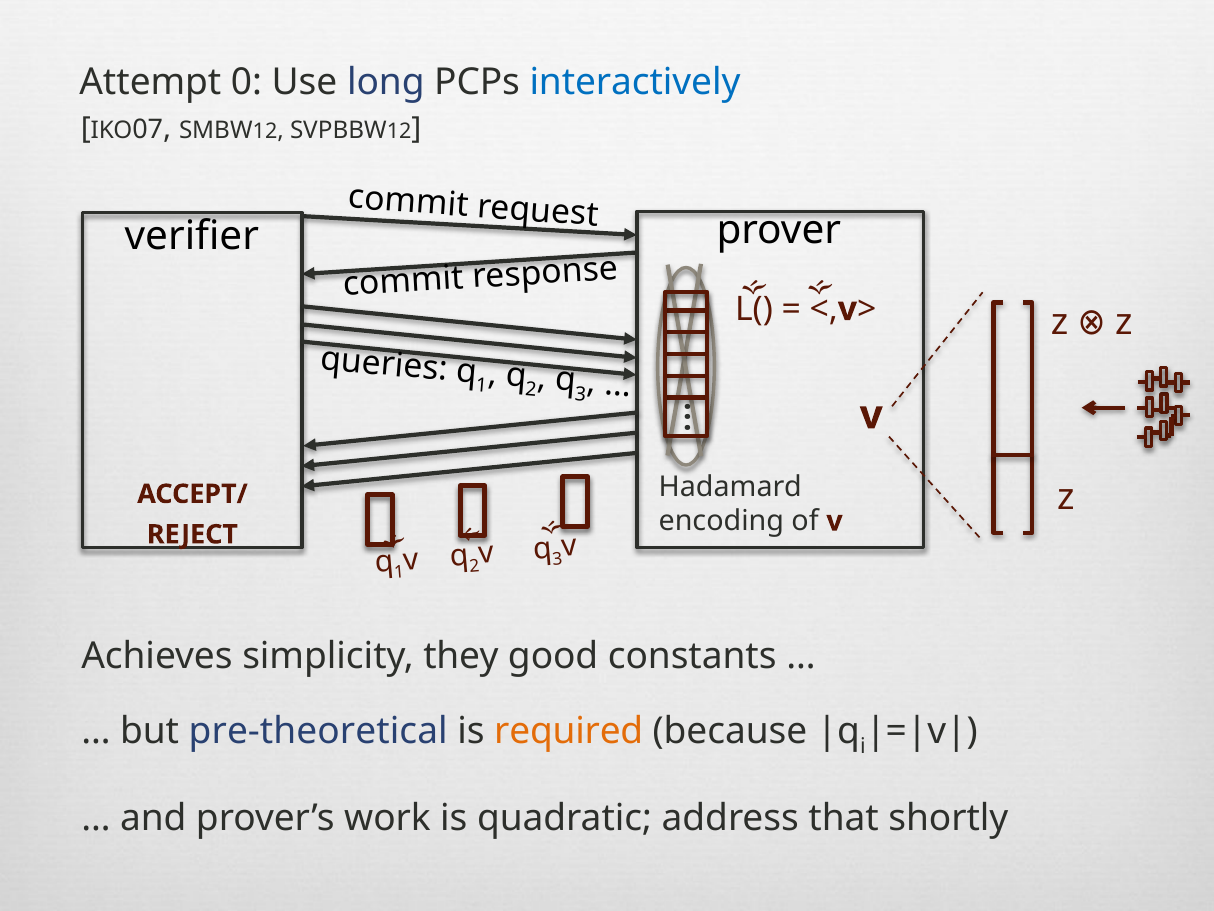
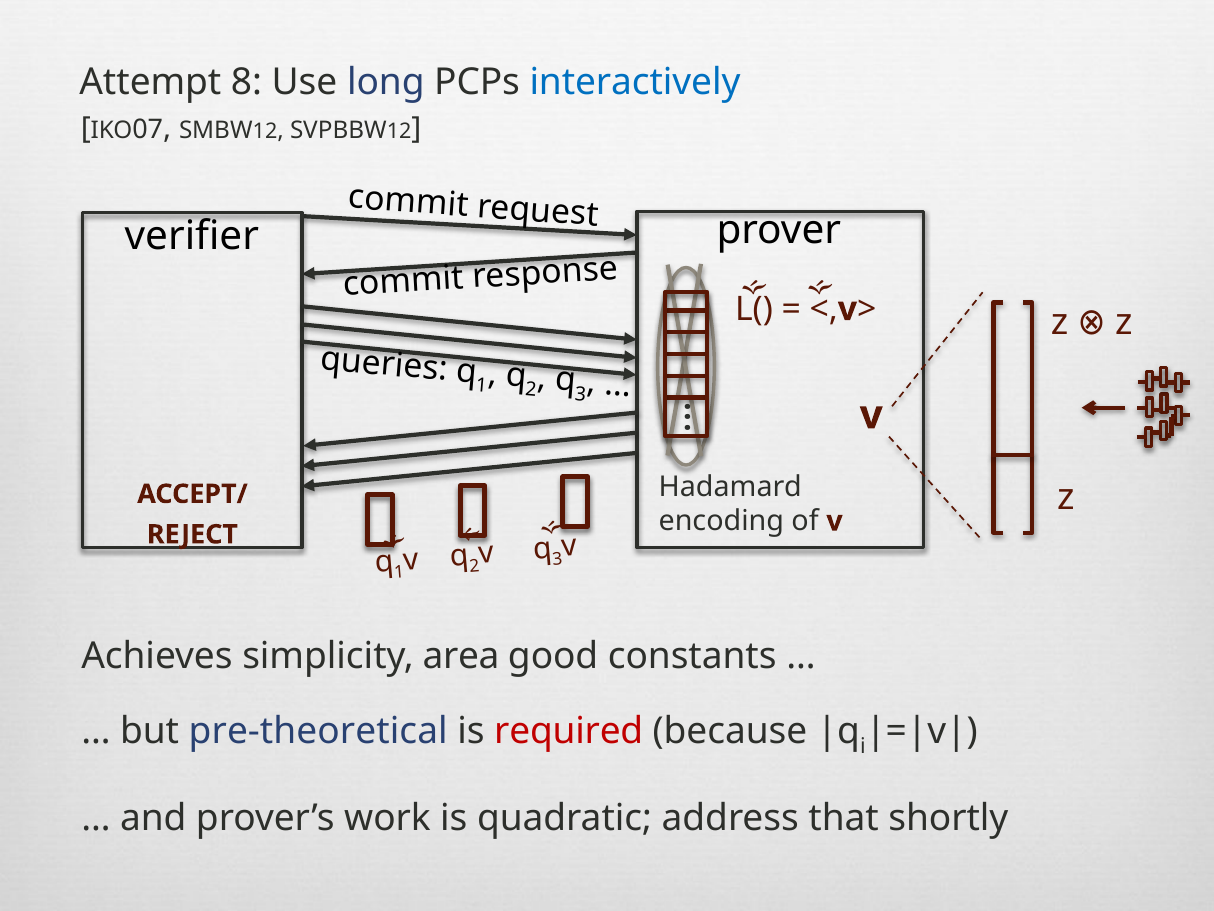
0: 0 -> 8
they: they -> area
required colour: orange -> red
